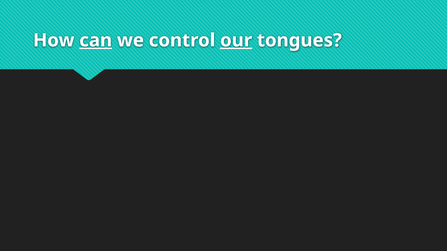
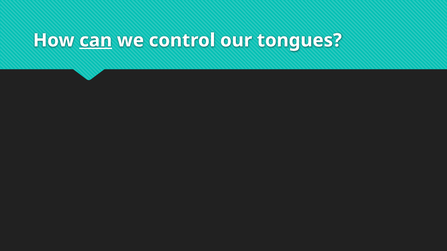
our underline: present -> none
